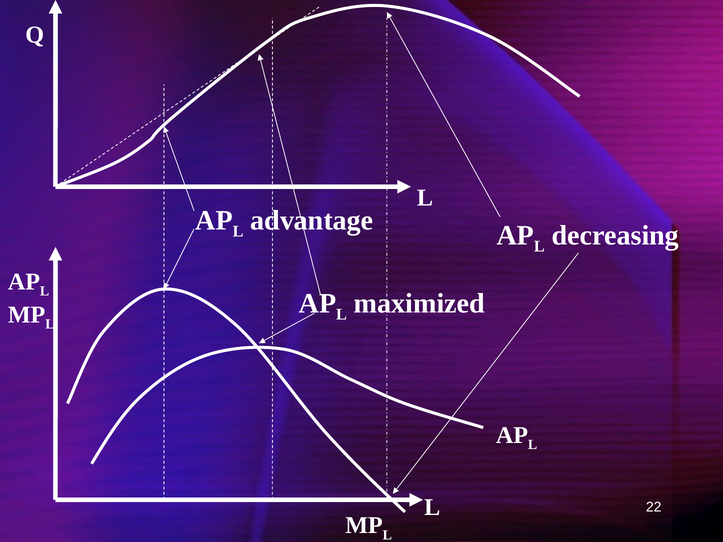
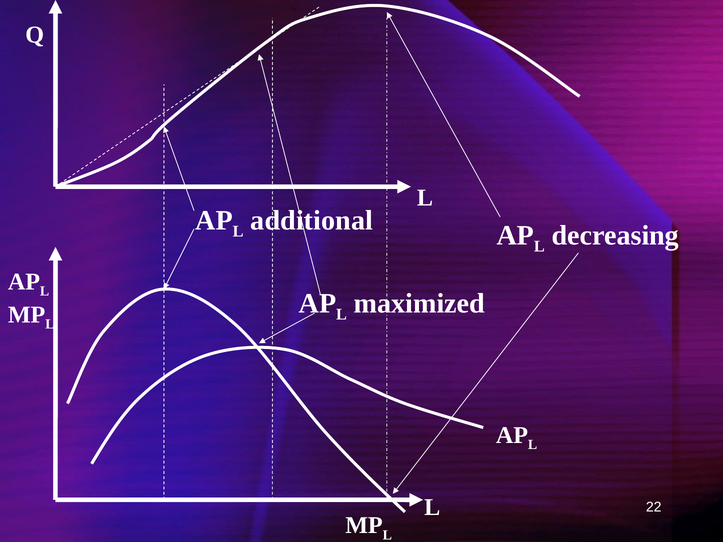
advantage: advantage -> additional
